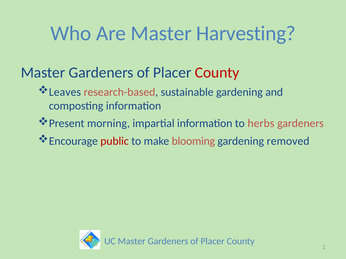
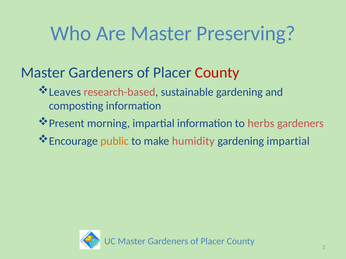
Harvesting: Harvesting -> Preserving
public colour: red -> orange
blooming: blooming -> humidity
gardening removed: removed -> impartial
